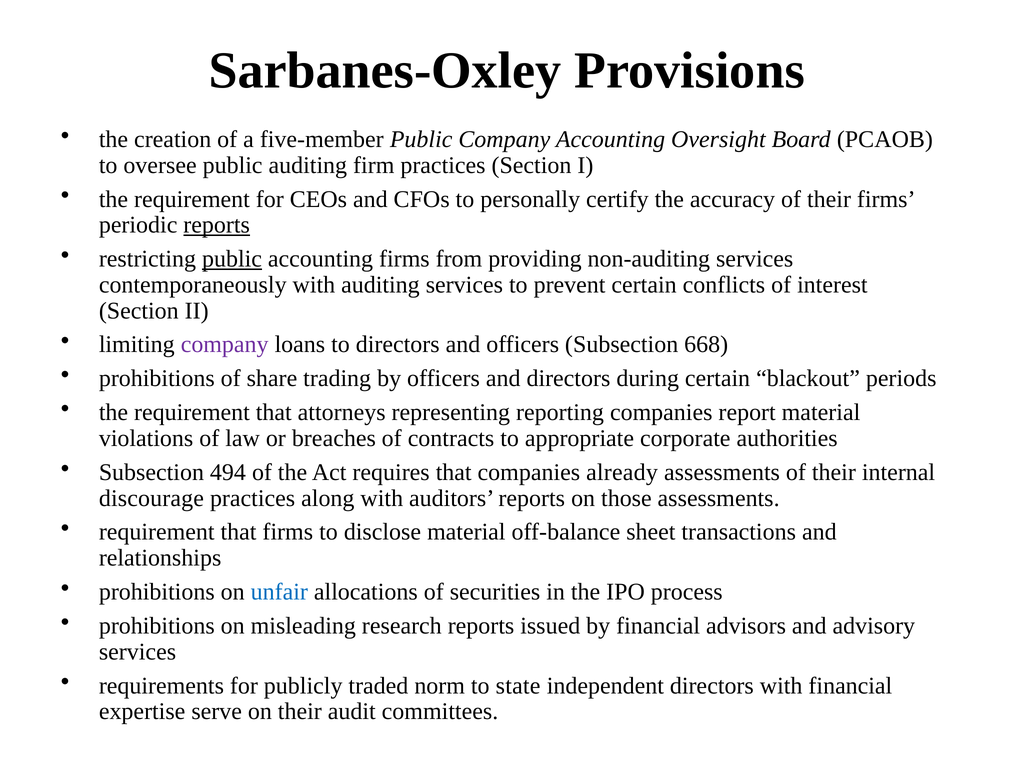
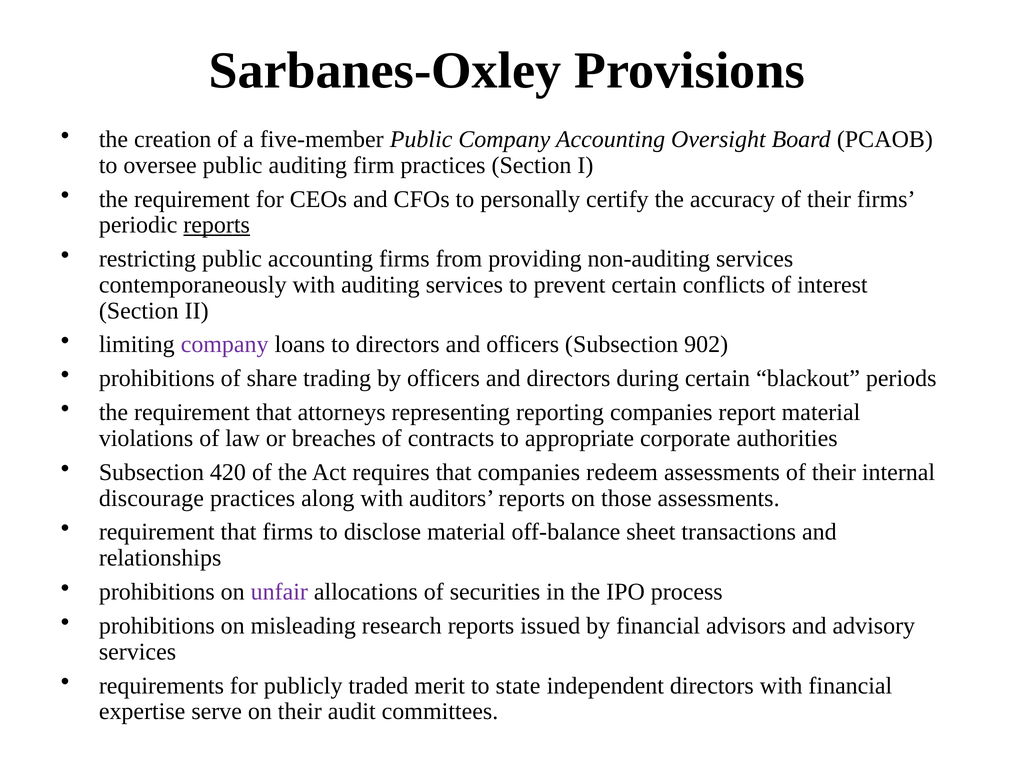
public at (232, 259) underline: present -> none
668: 668 -> 902
494: 494 -> 420
already: already -> redeem
unfair colour: blue -> purple
norm: norm -> merit
